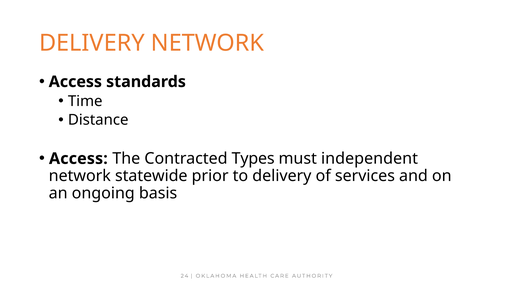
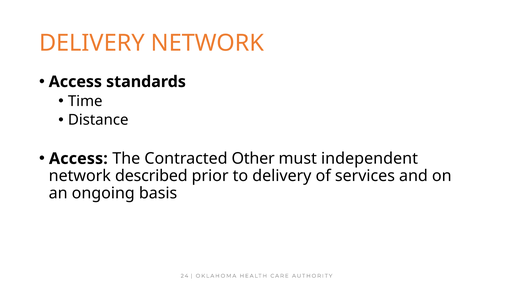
Types: Types -> Other
statewide: statewide -> described
